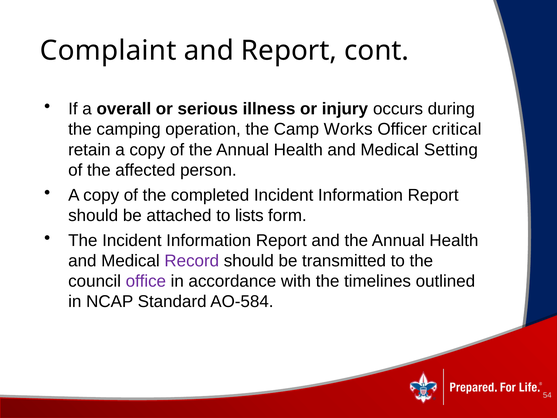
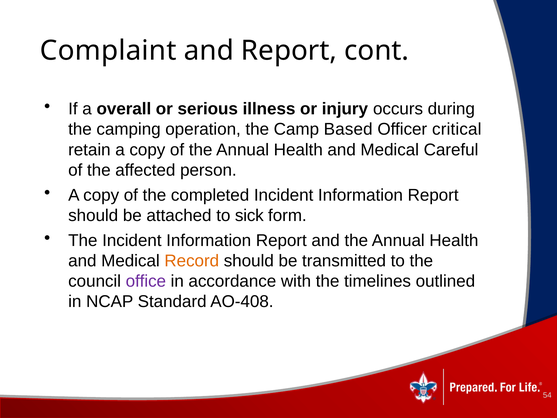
Works: Works -> Based
Setting: Setting -> Careful
lists: lists -> sick
Record colour: purple -> orange
AO-584: AO-584 -> AO-408
